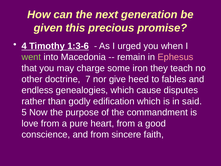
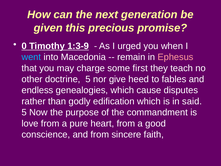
4: 4 -> 0
1:3-6: 1:3-6 -> 1:3-9
went colour: light green -> light blue
iron: iron -> first
doctrine 7: 7 -> 5
